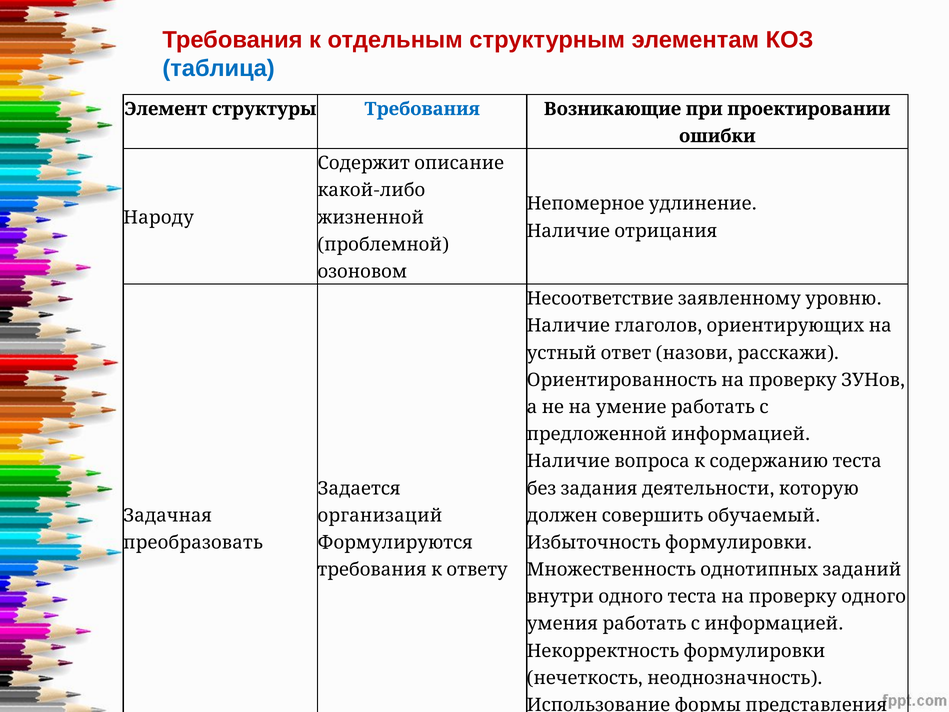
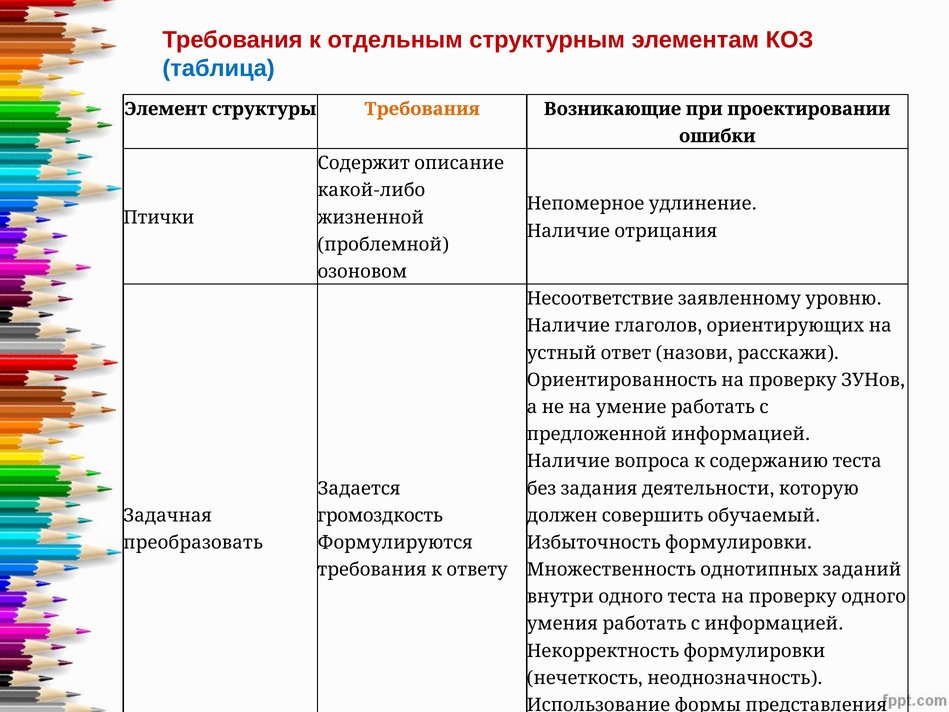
Требования at (422, 109) colour: blue -> orange
Народу: Народу -> Птички
организаций: организаций -> громоздкость
